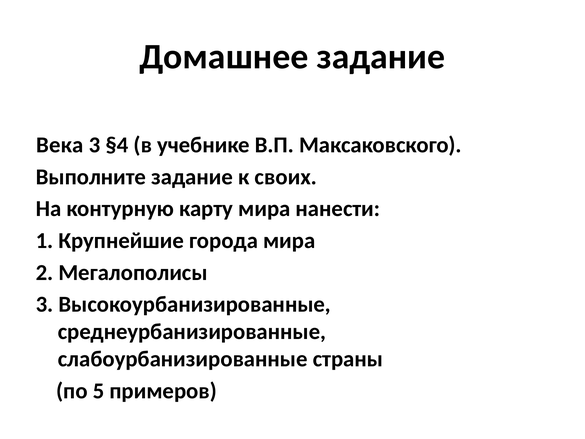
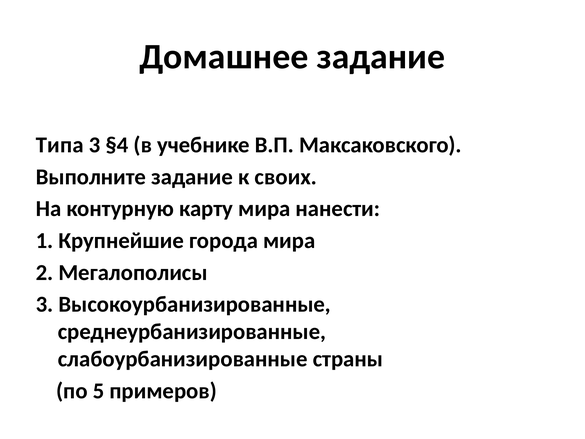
Века: Века -> Типа
